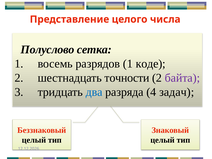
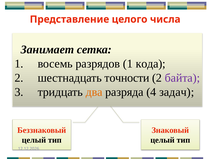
Полуслово: Полуслово -> Занимает
коде: коде -> кода
два colour: blue -> orange
